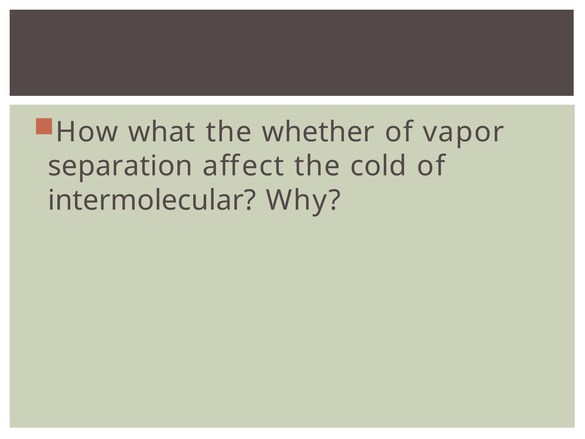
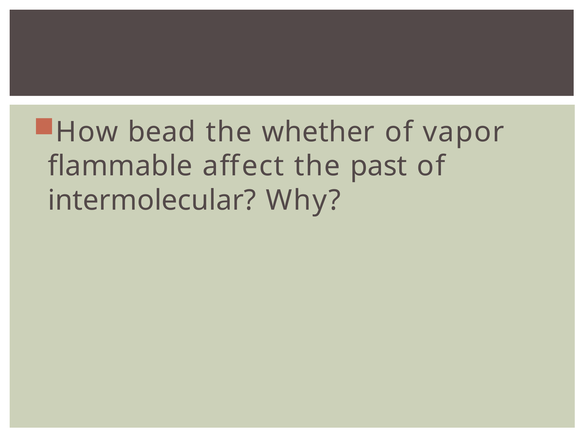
what: what -> bead
separation: separation -> flammable
cold: cold -> past
